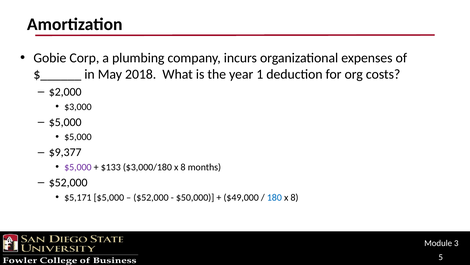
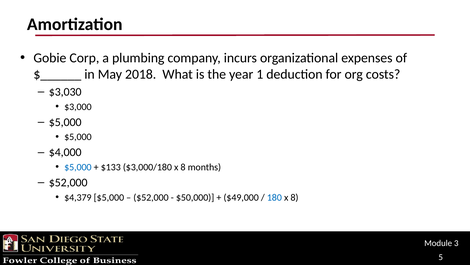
$2,000: $2,000 -> $3,030
$9,377: $9,377 -> $4,000
$5,000 at (78, 167) colour: purple -> blue
$5,171: $5,171 -> $4,379
